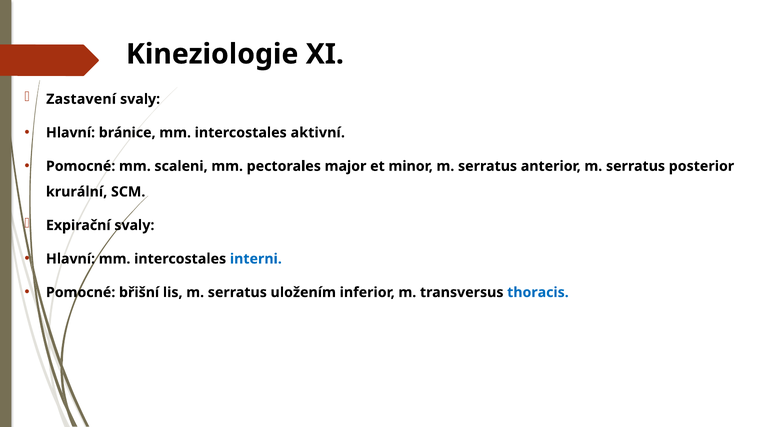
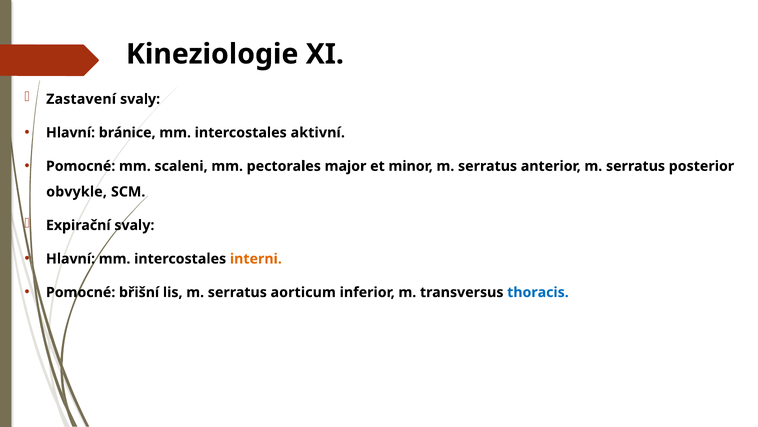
krurální: krurální -> obvykle
interni colour: blue -> orange
uložením: uložením -> aorticum
